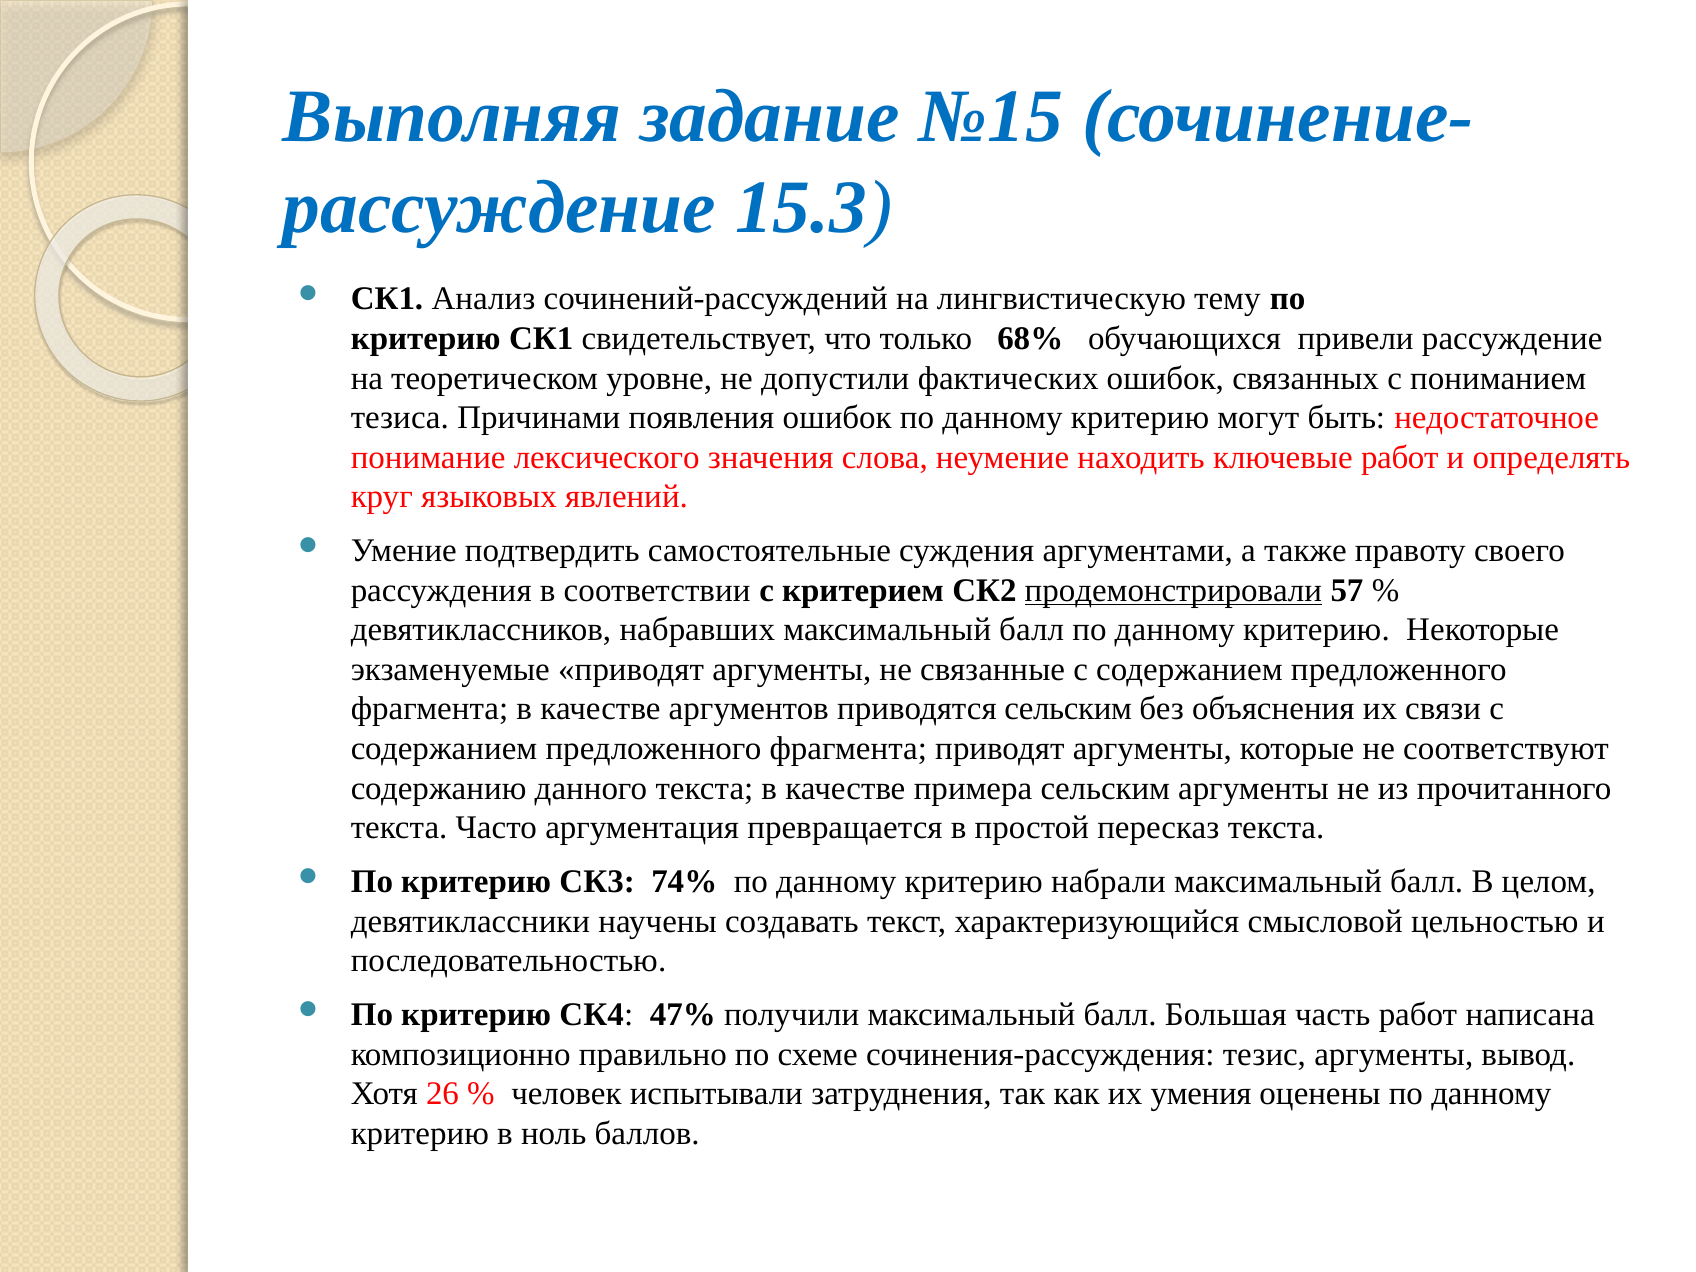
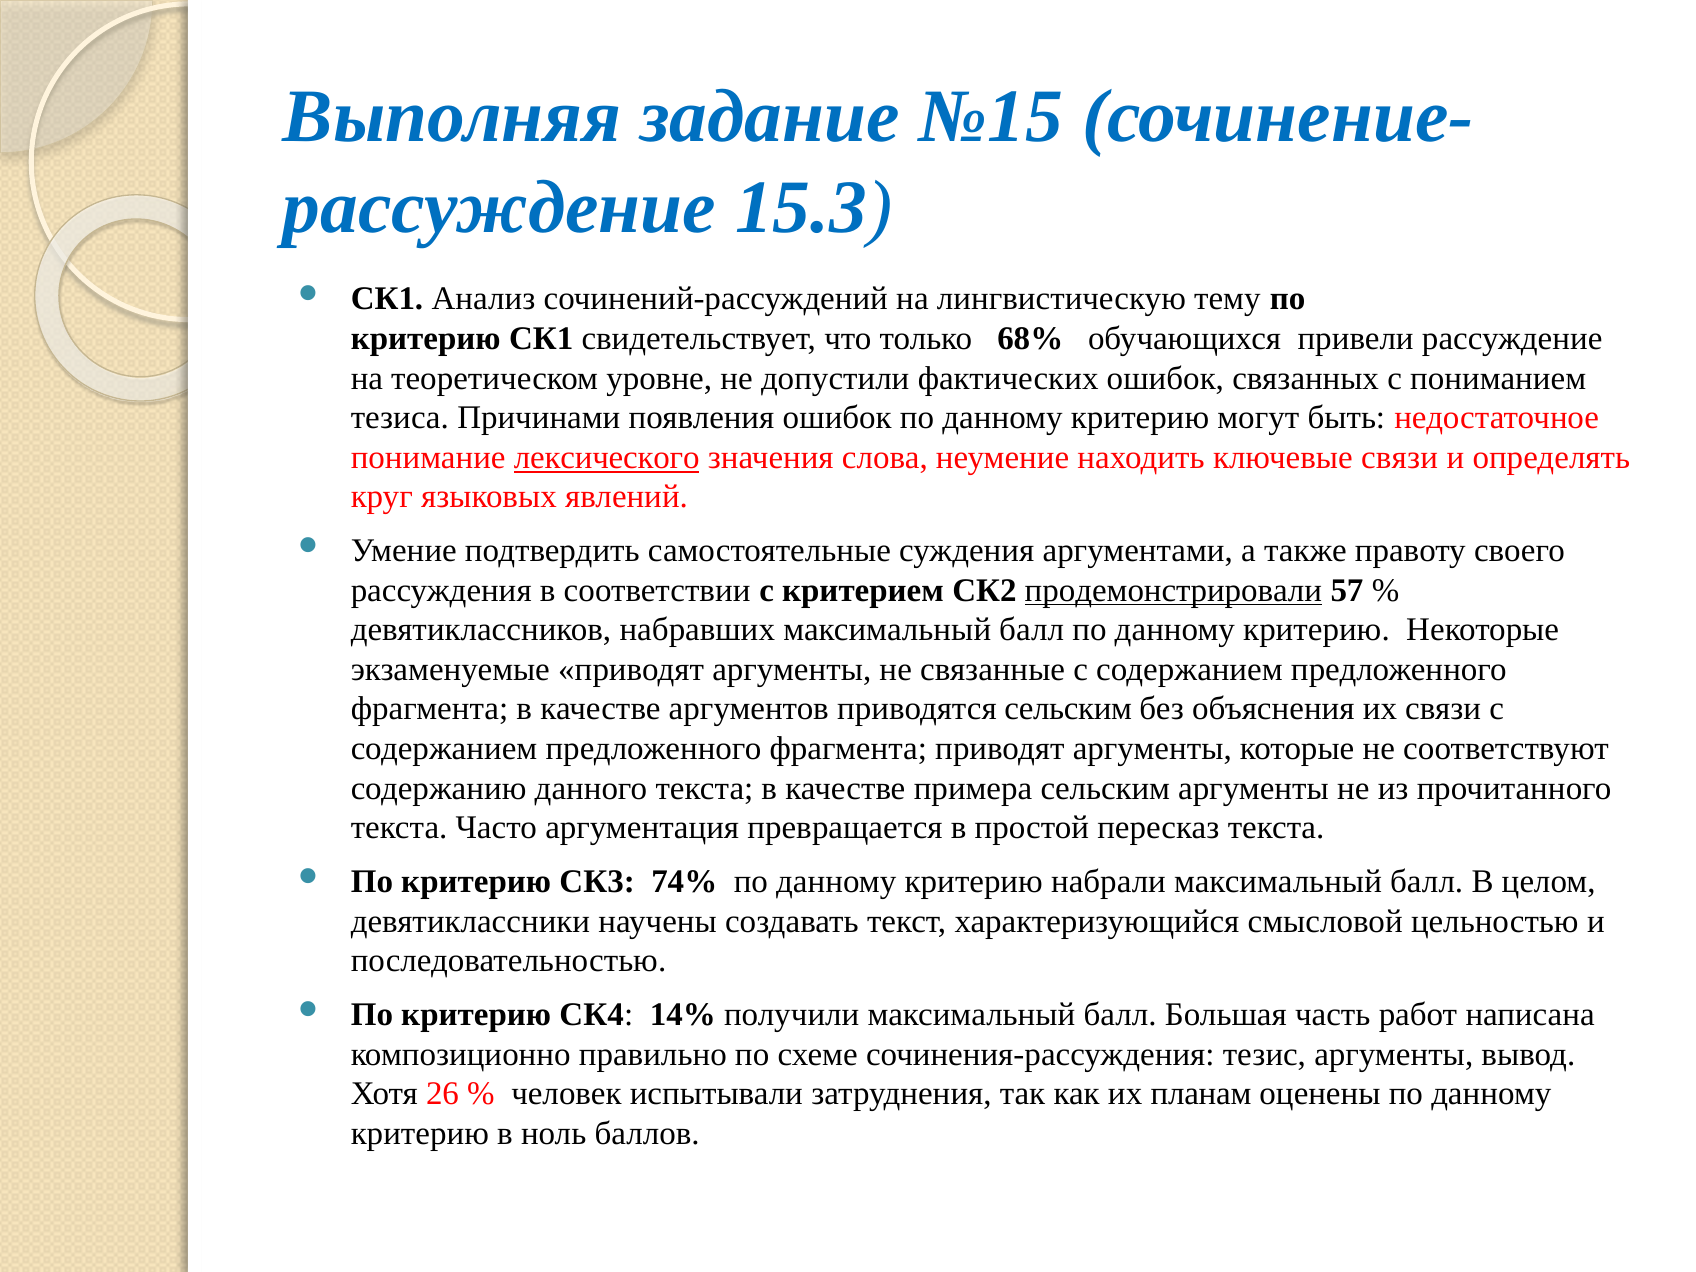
лексического underline: none -> present
ключевые работ: работ -> связи
47%: 47% -> 14%
умения: умения -> планам
